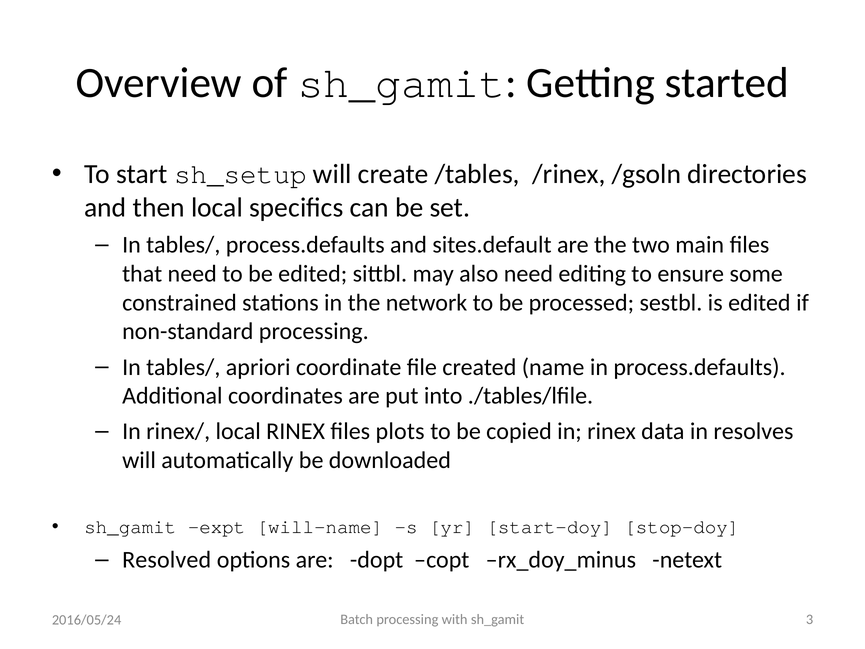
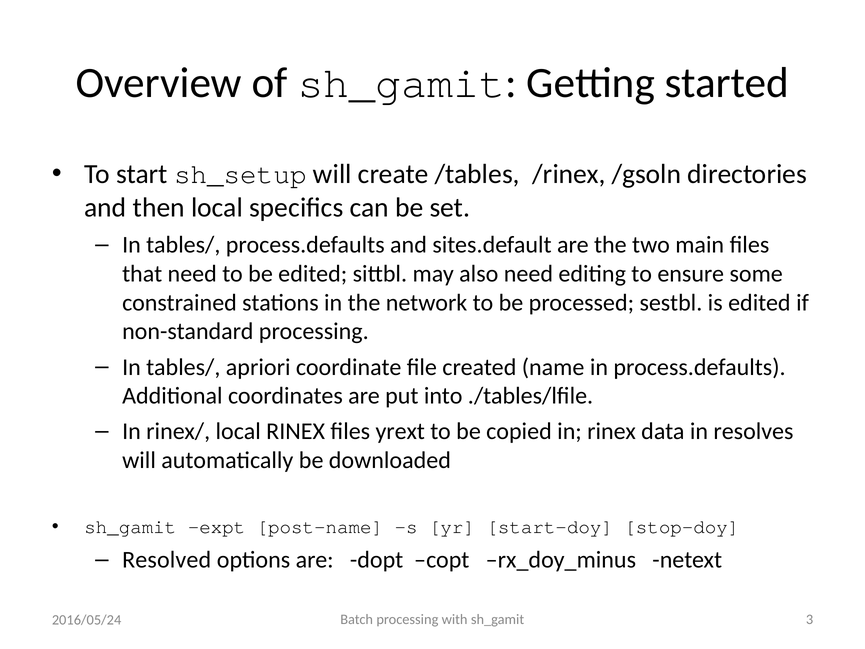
plots: plots -> yrext
will-name: will-name -> post-name
